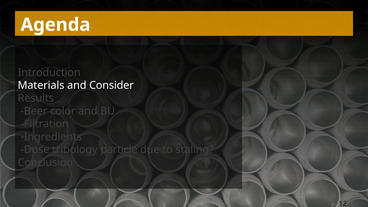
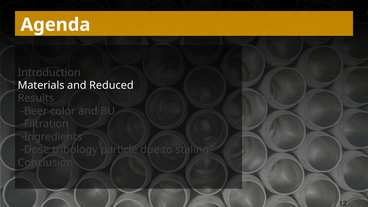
Consider: Consider -> Reduced
